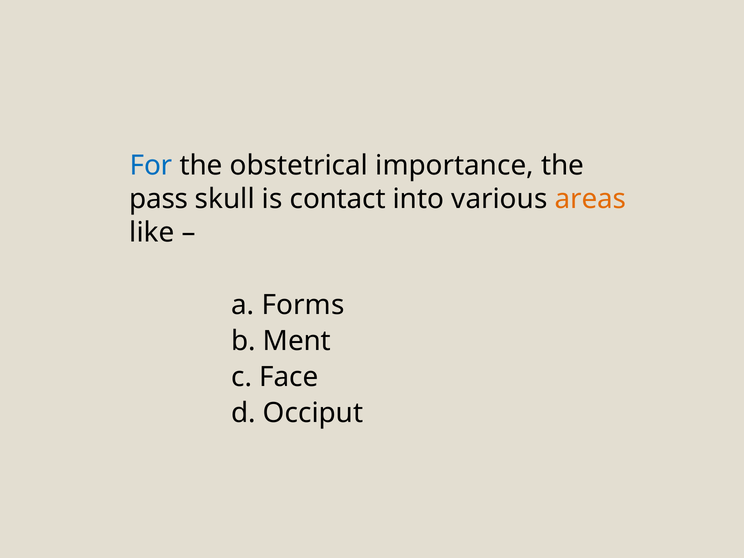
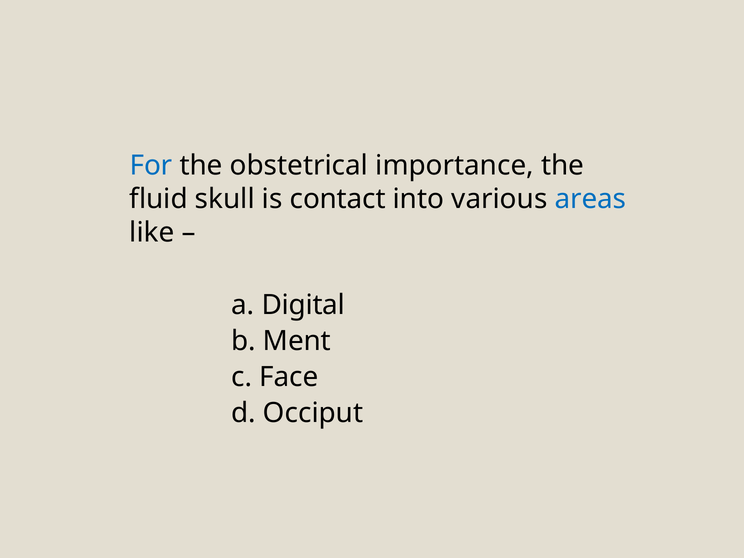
pass: pass -> fluid
areas colour: orange -> blue
Forms: Forms -> Digital
